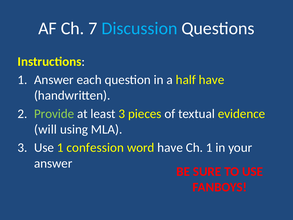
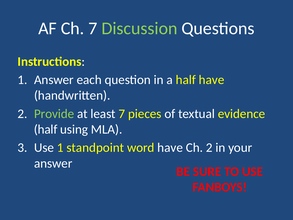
Discussion colour: light blue -> light green
least 3: 3 -> 7
will at (46, 129): will -> half
confession: confession -> standpoint
Ch 1: 1 -> 2
